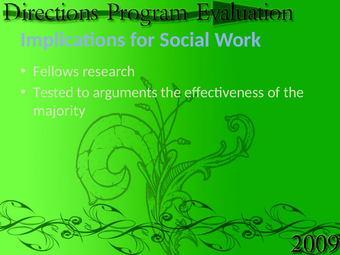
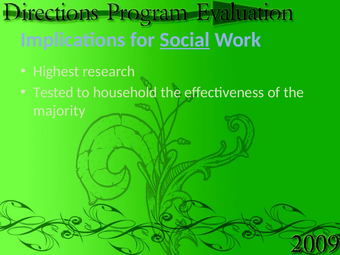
Social underline: none -> present
Fellows: Fellows -> Highest
arguments: arguments -> household
